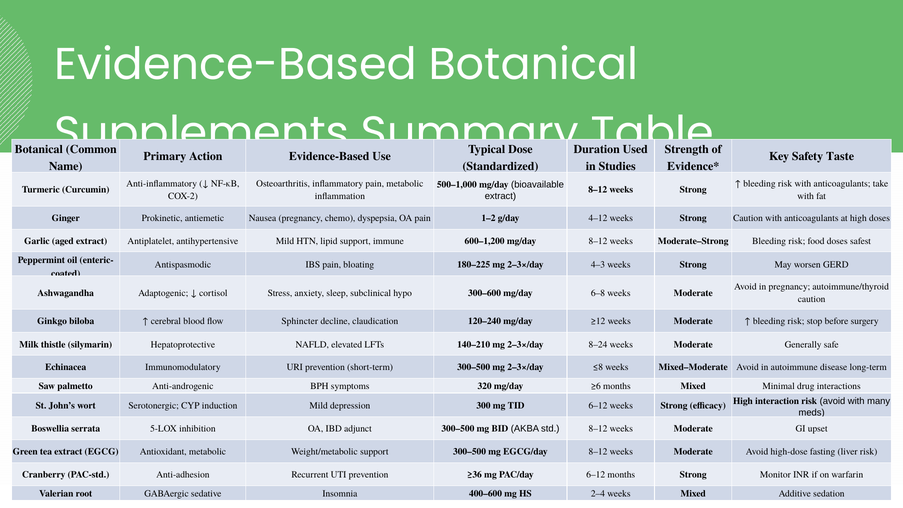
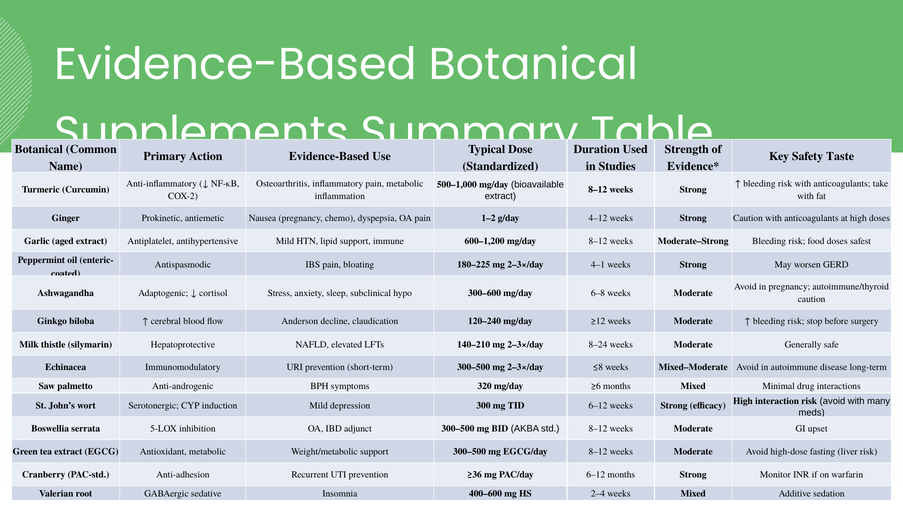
4–3: 4–3 -> 4–1
Sphincter: Sphincter -> Anderson
